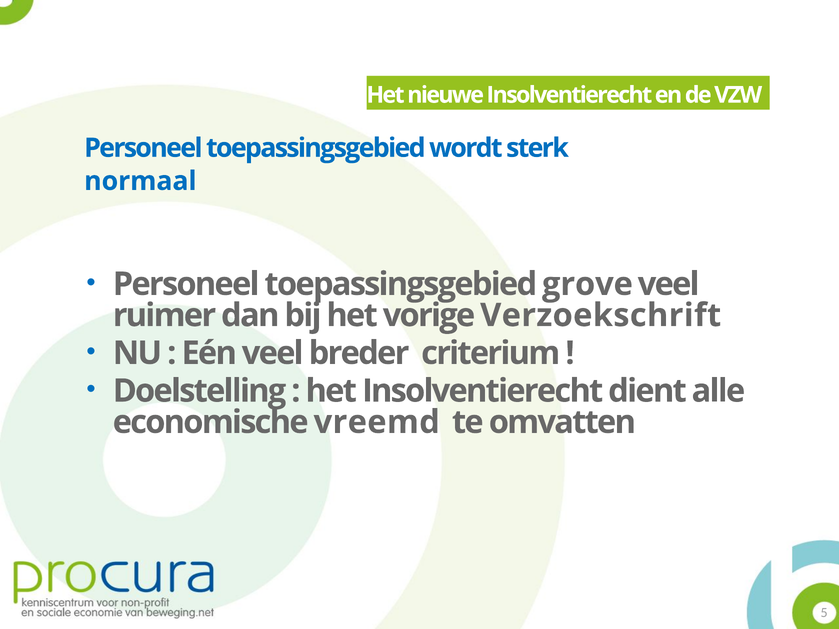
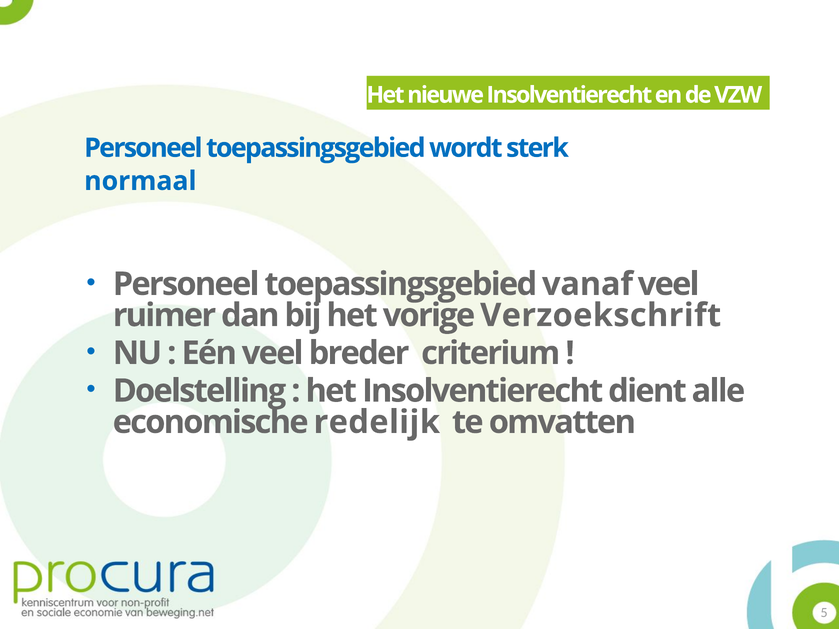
grove: grove -> vanaf
vreemd: vreemd -> redelijk
